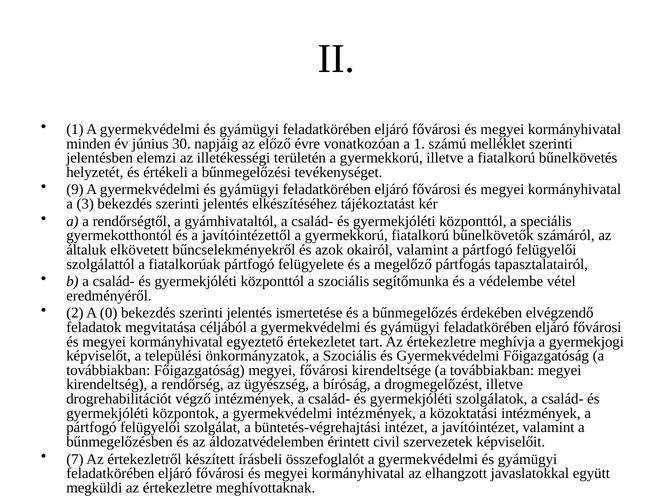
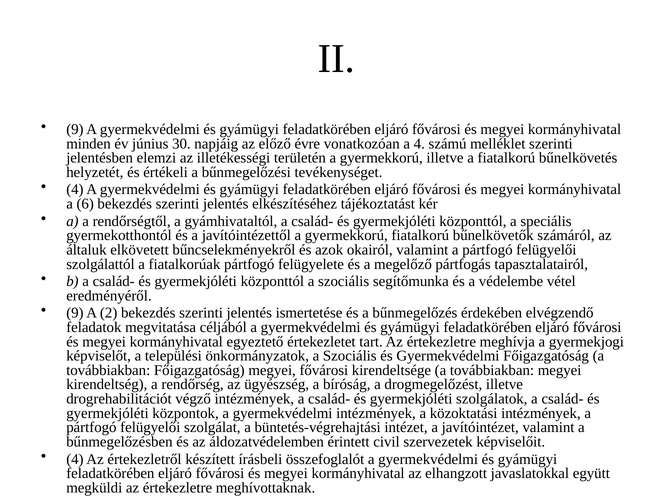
1 at (75, 129): 1 -> 9
a 1: 1 -> 4
9 at (75, 190): 9 -> 4
3: 3 -> 6
2 at (75, 313): 2 -> 9
0: 0 -> 2
7 at (75, 459): 7 -> 4
